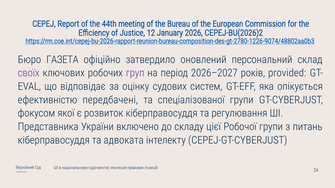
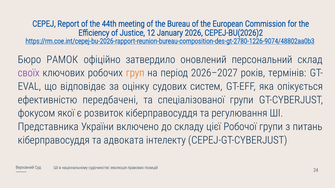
ГАЗЕТА: ГАЗЕТА -> РАМОК
груп colour: purple -> orange
provided: provided -> термінів
